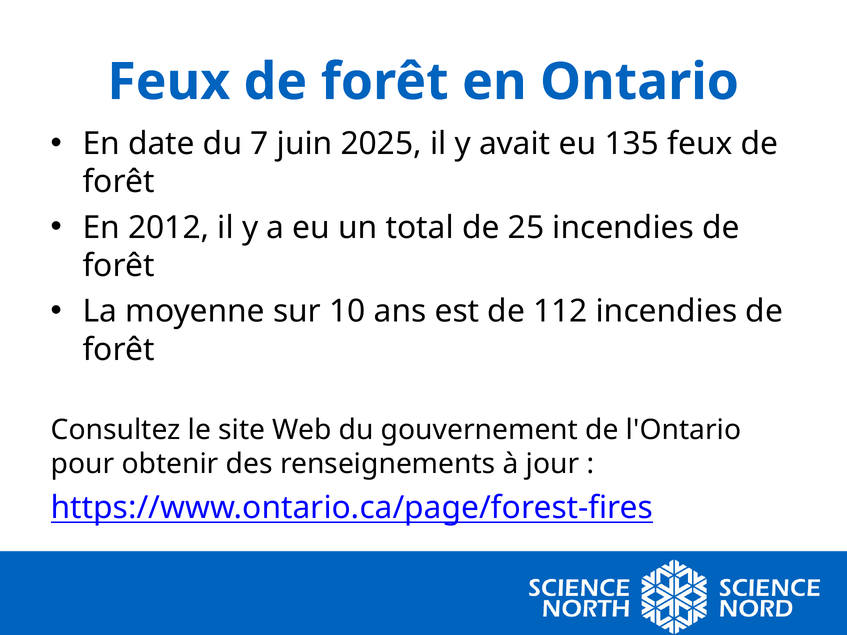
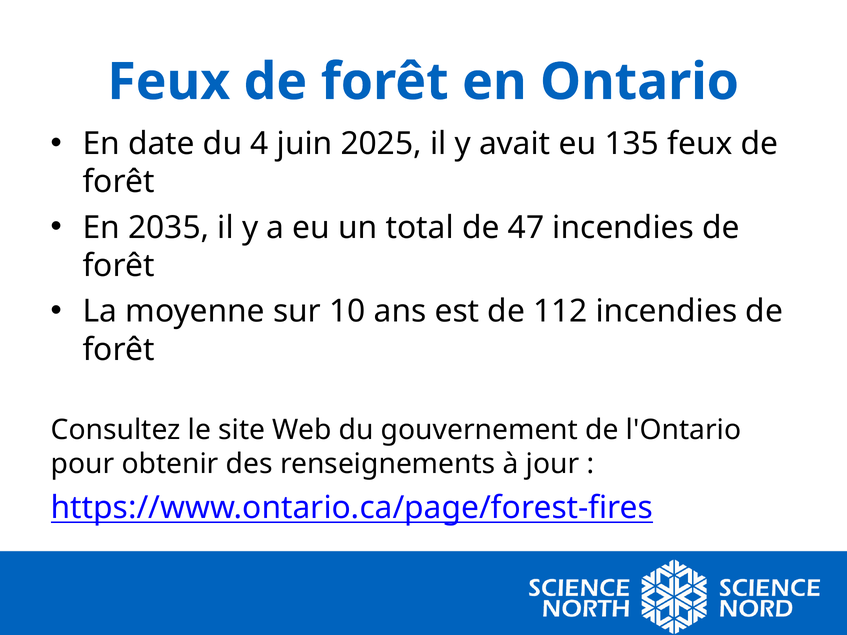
7: 7 -> 4
2012: 2012 -> 2035
25: 25 -> 47
